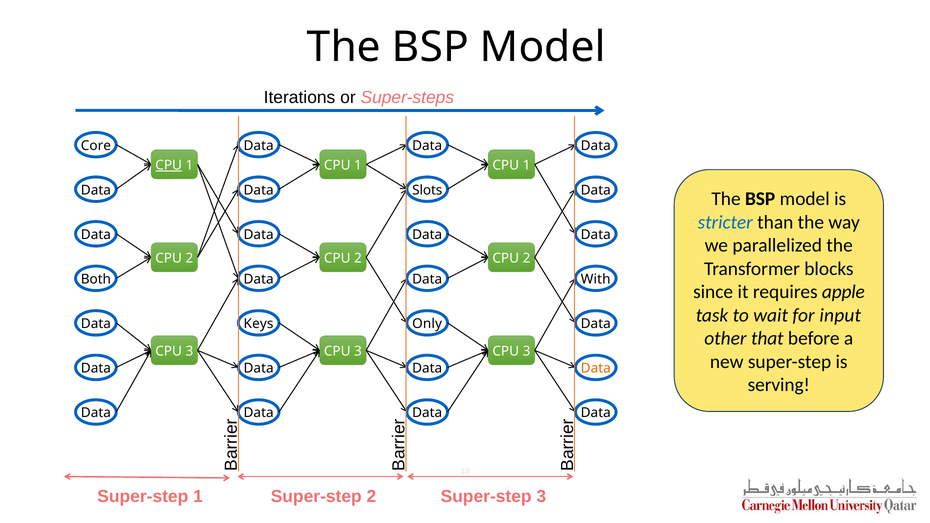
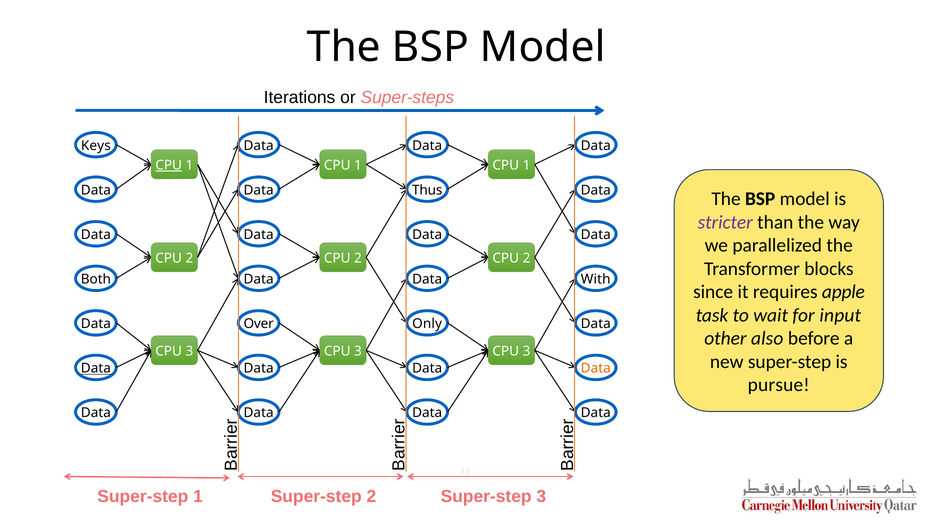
Core: Core -> Keys
Slots: Slots -> Thus
stricter colour: blue -> purple
Keys: Keys -> Over
that: that -> also
Data at (96, 368) underline: none -> present
serving: serving -> pursue
